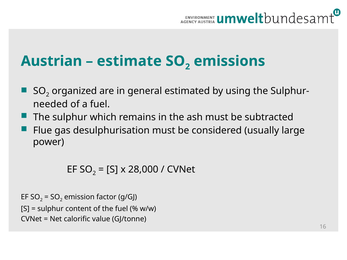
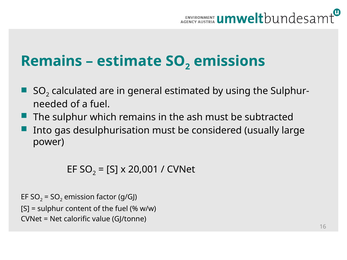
Austrian at (51, 61): Austrian -> Remains
organized: organized -> calculated
Flue: Flue -> Into
28,000: 28,000 -> 20,001
